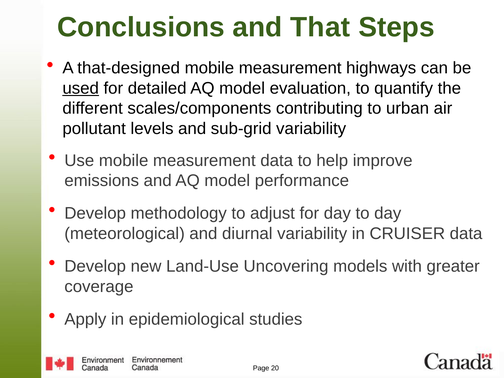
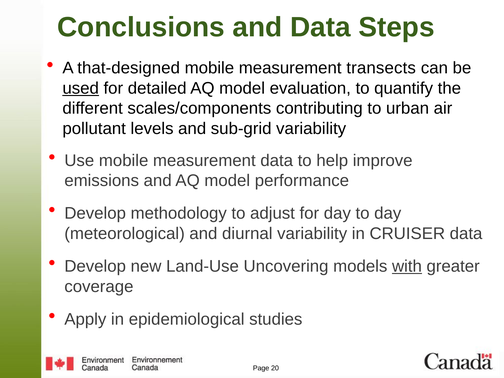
and That: That -> Data
highways: highways -> transects
with underline: none -> present
